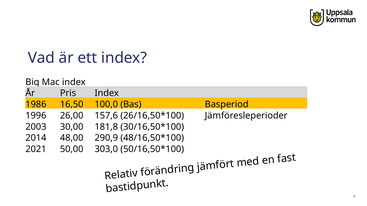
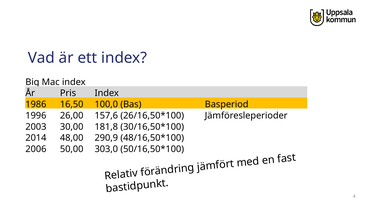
2021: 2021 -> 2006
